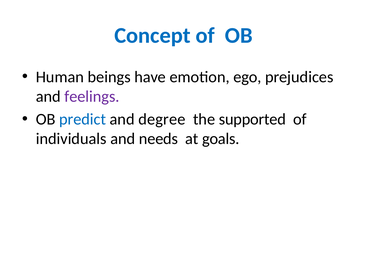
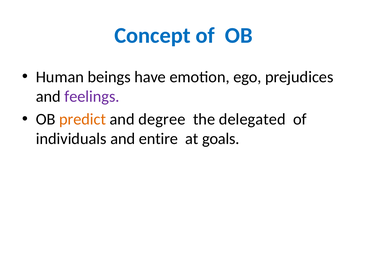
predict colour: blue -> orange
supported: supported -> delegated
needs: needs -> entire
